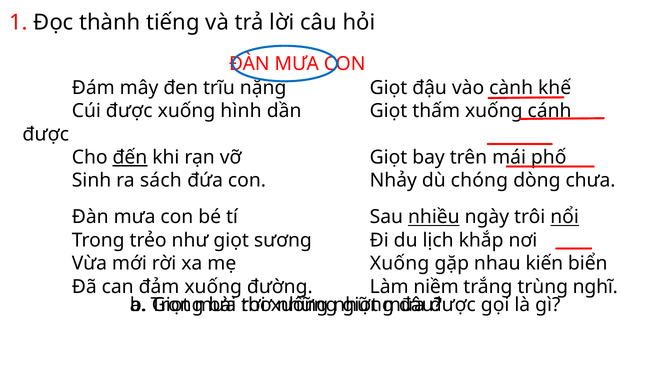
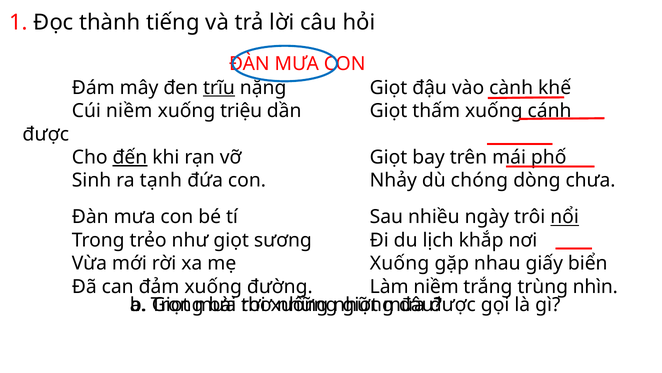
trĩu underline: none -> present
Cúi được: được -> niềm
hình: hình -> triệu
sách: sách -> tạnh
nhiều underline: present -> none
kiến: kiến -> giấy
nghĩ: nghĩ -> nhìn
